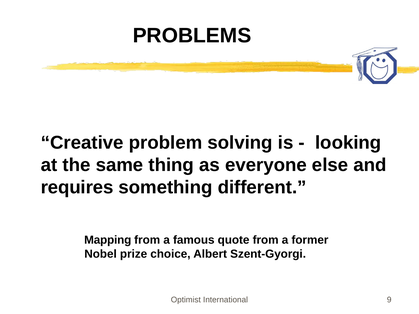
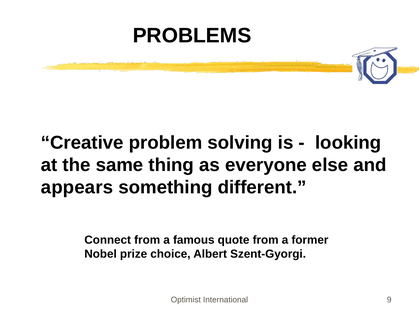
requires: requires -> appears
Mapping: Mapping -> Connect
